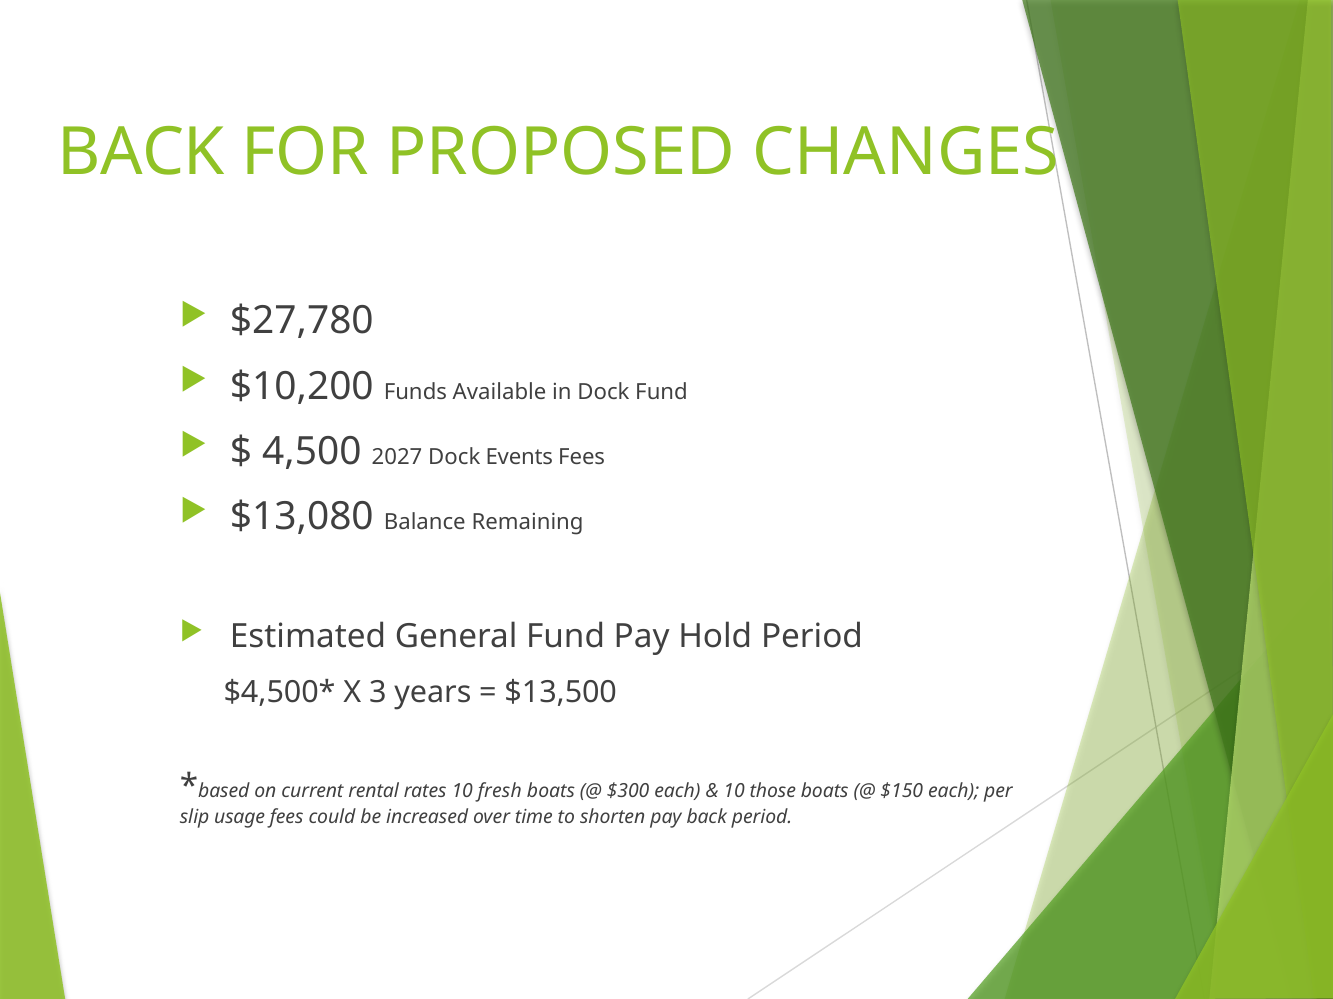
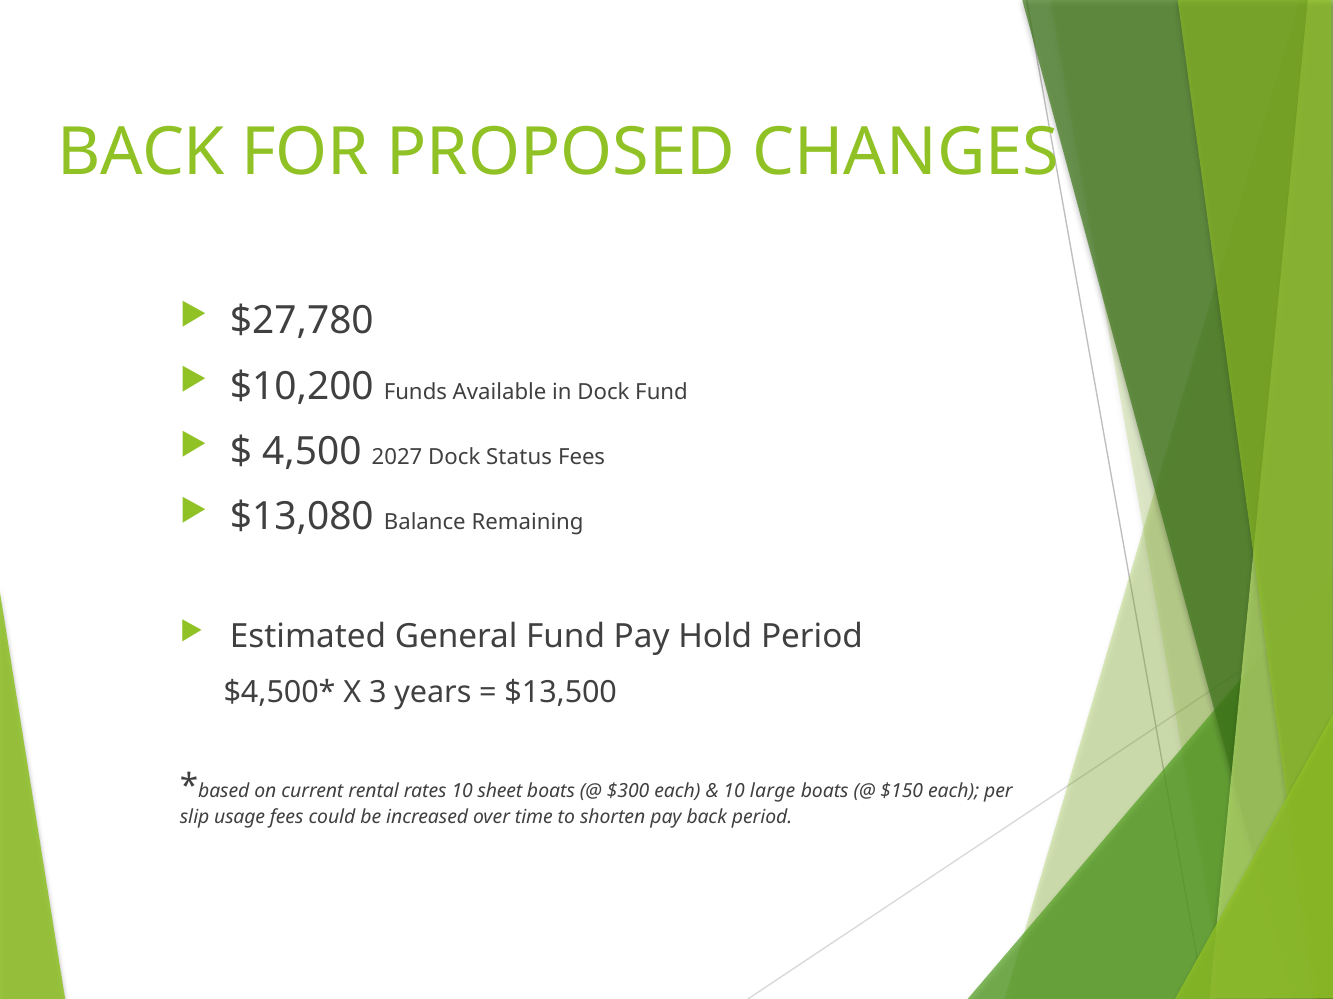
Events: Events -> Status
fresh: fresh -> sheet
those: those -> large
